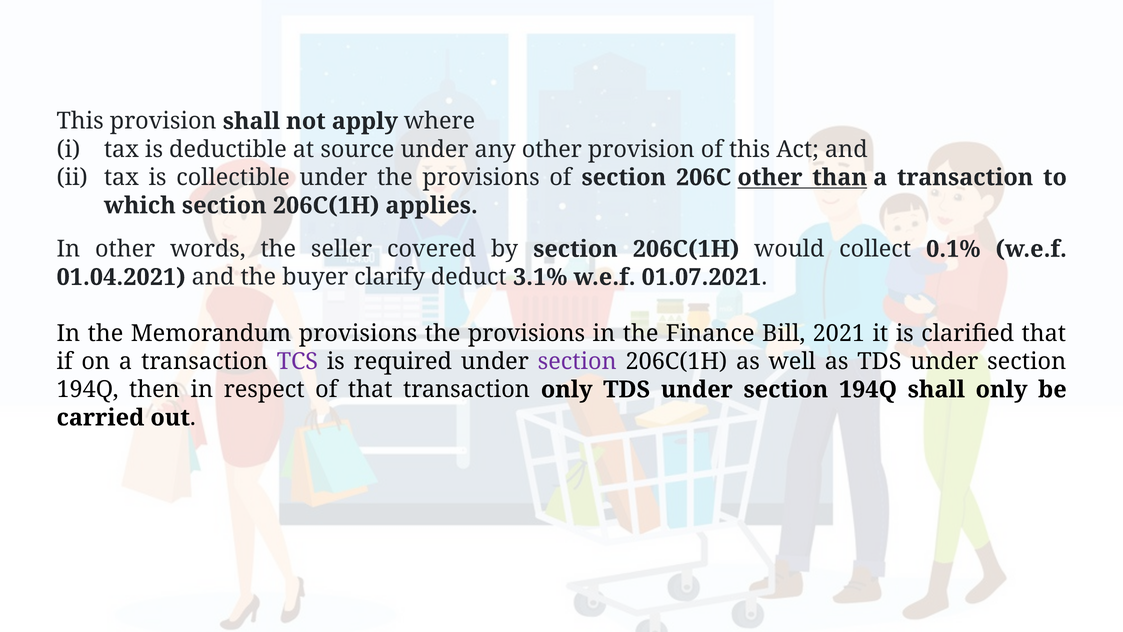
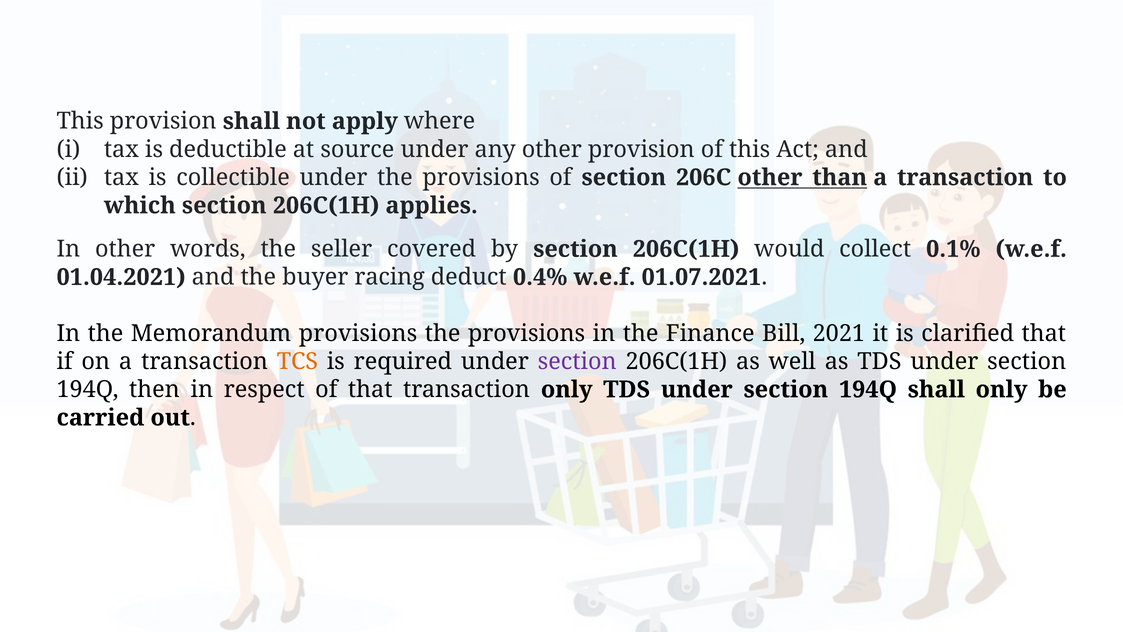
clarify: clarify -> racing
3.1%: 3.1% -> 0.4%
TCS colour: purple -> orange
